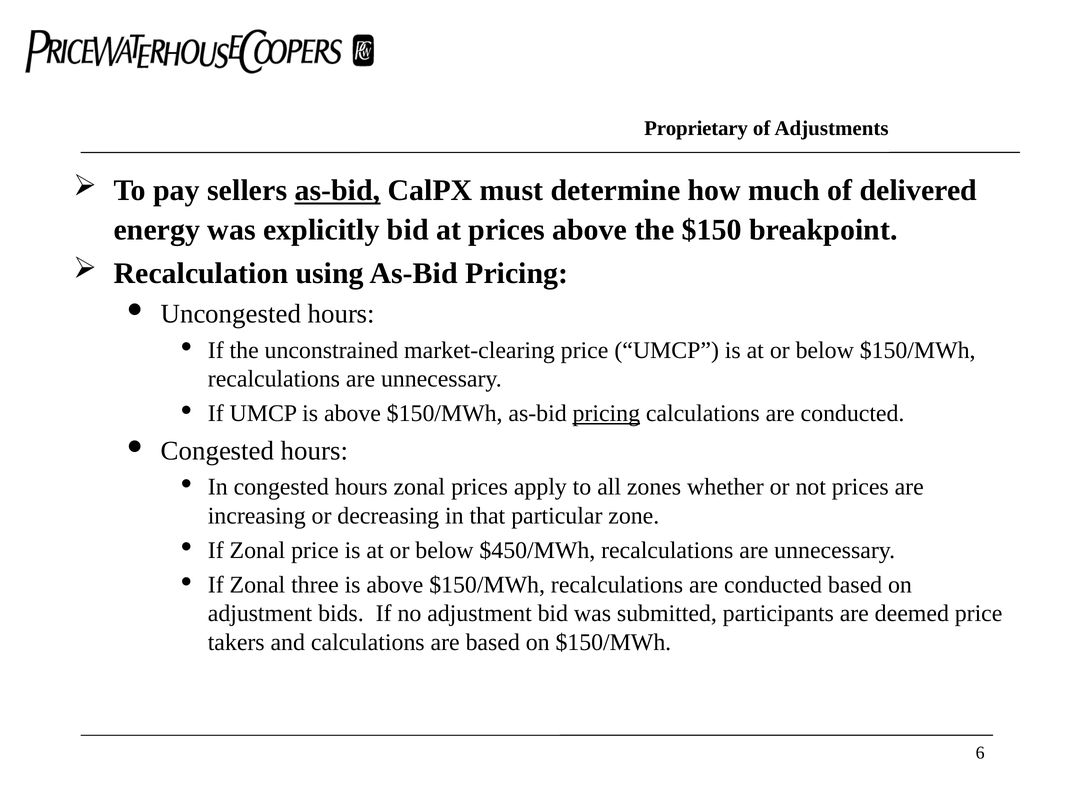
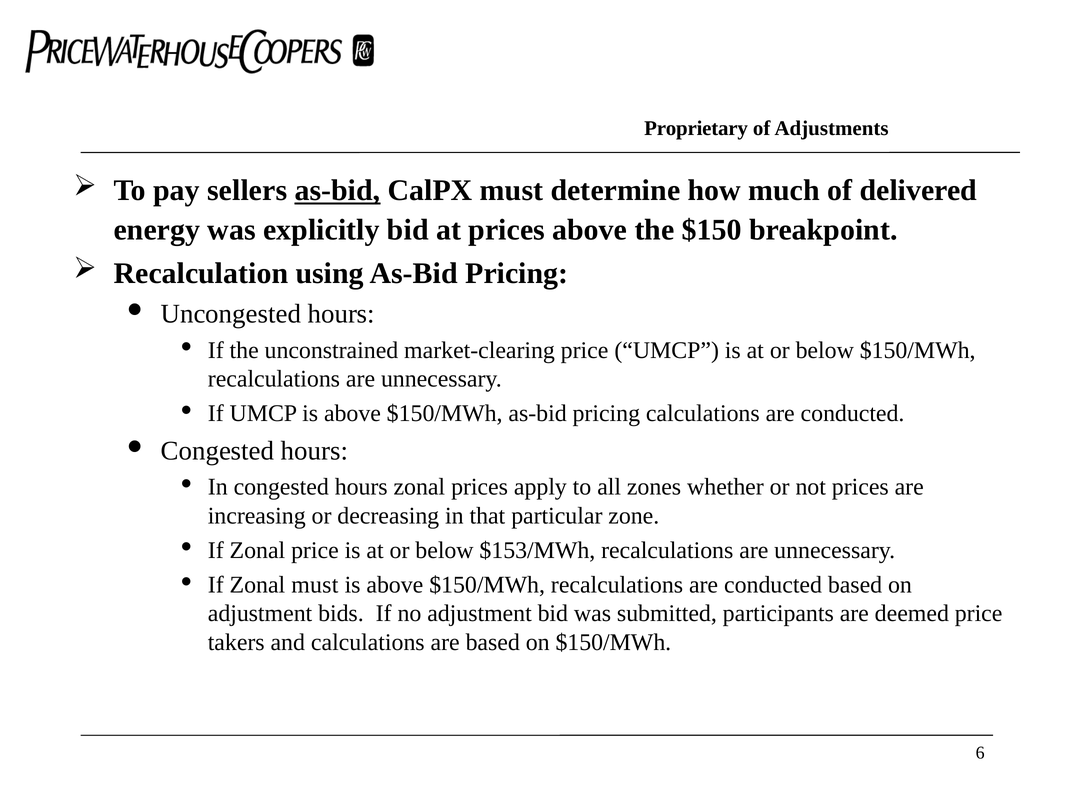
pricing at (606, 413) underline: present -> none
$450/MWh: $450/MWh -> $153/MWh
Zonal three: three -> must
